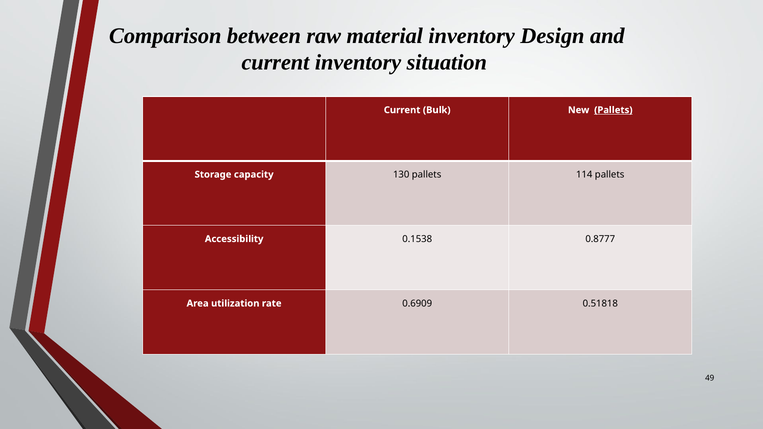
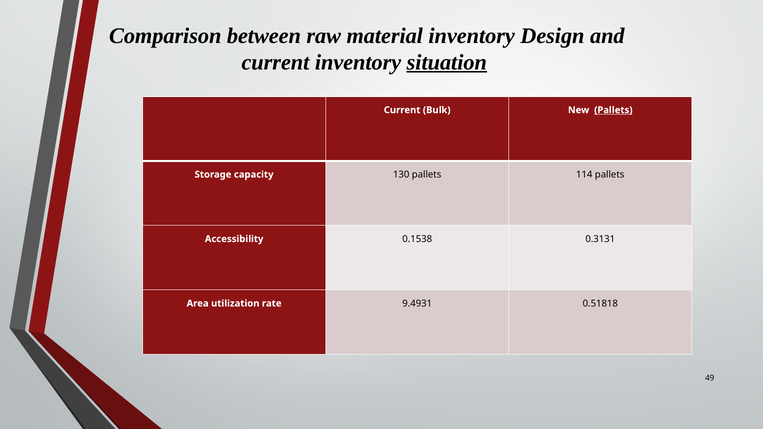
situation underline: none -> present
0.8777: 0.8777 -> 0.3131
0.6909: 0.6909 -> 9.4931
